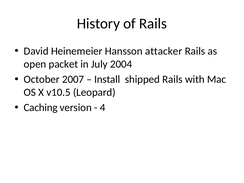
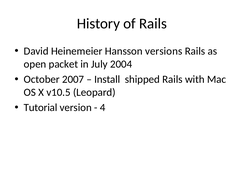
attacker: attacker -> versions
Caching: Caching -> Tutorial
